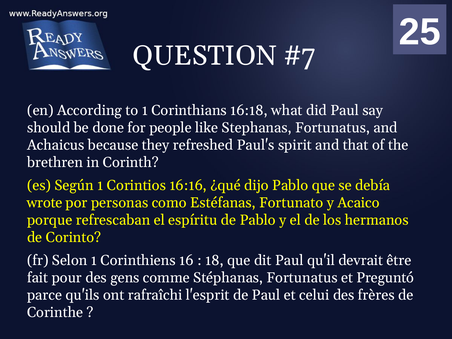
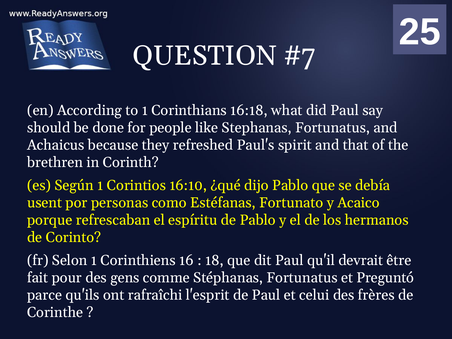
16:16: 16:16 -> 16:10
wrote: wrote -> usent
